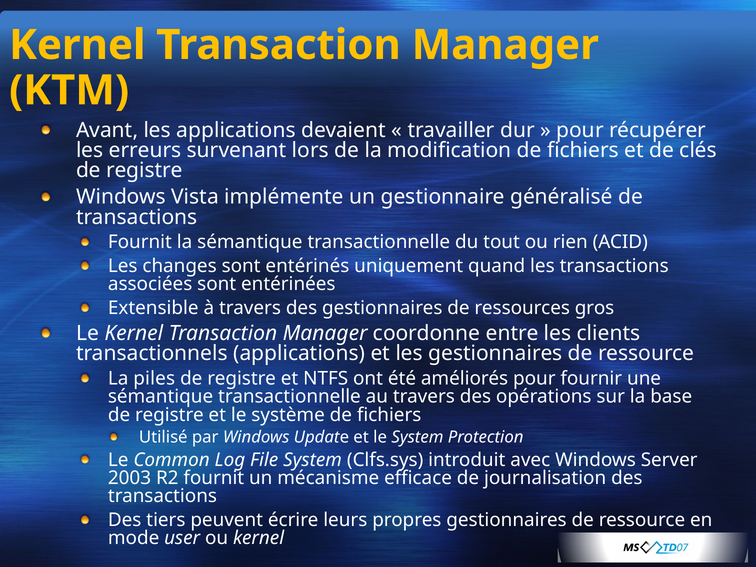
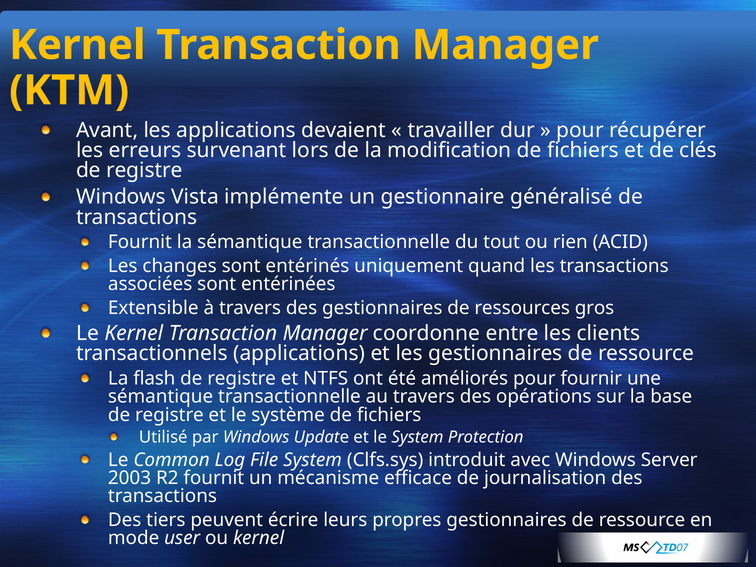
piles: piles -> flash
